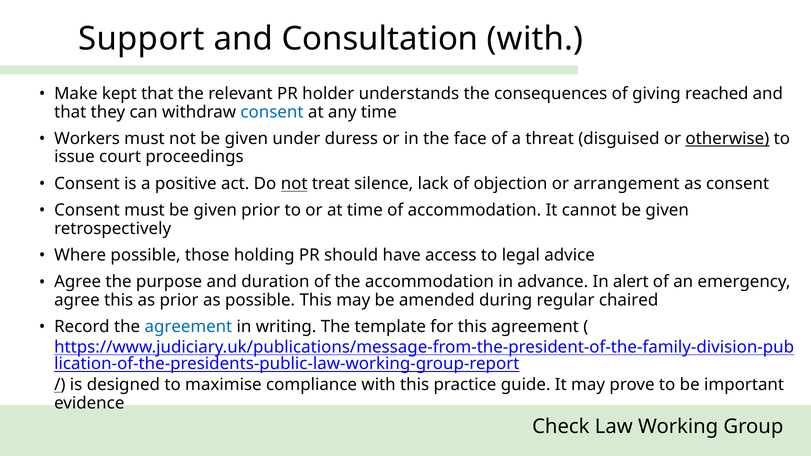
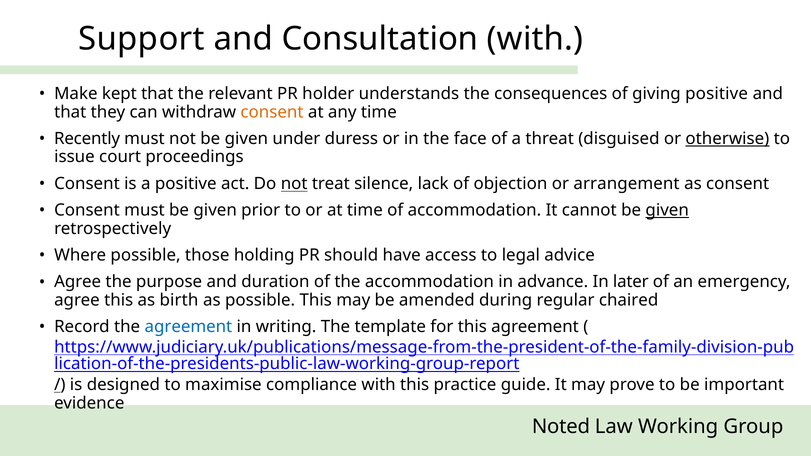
giving reached: reached -> positive
consent at (272, 112) colour: blue -> orange
Workers: Workers -> Recently
given at (667, 210) underline: none -> present
alert: alert -> later
as prior: prior -> birth
Check: Check -> Noted
